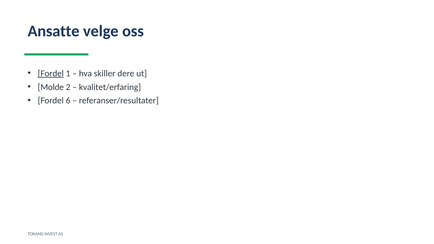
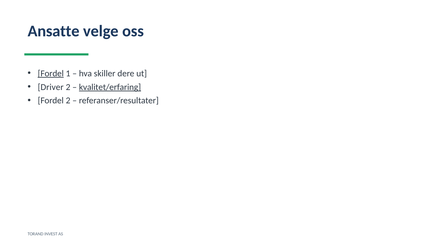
Molde: Molde -> Driver
kvalitet/erfaring underline: none -> present
Fordel 6: 6 -> 2
